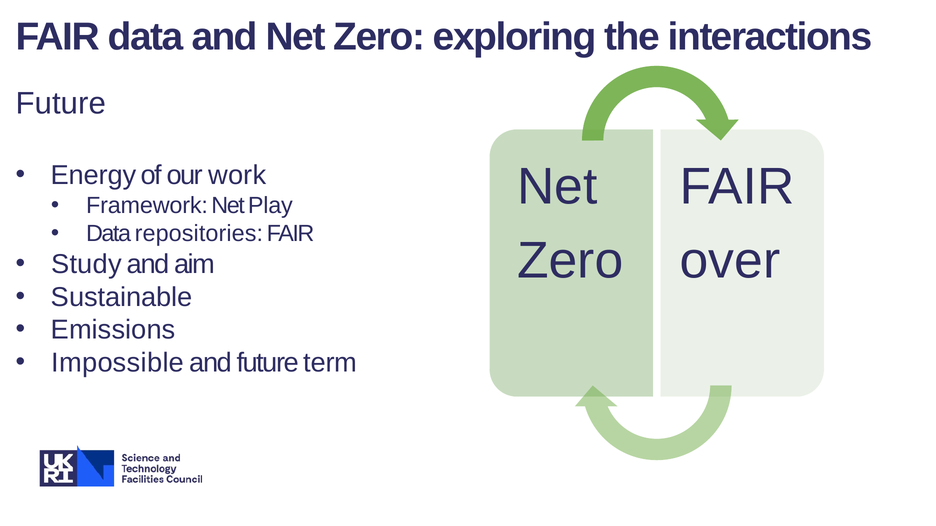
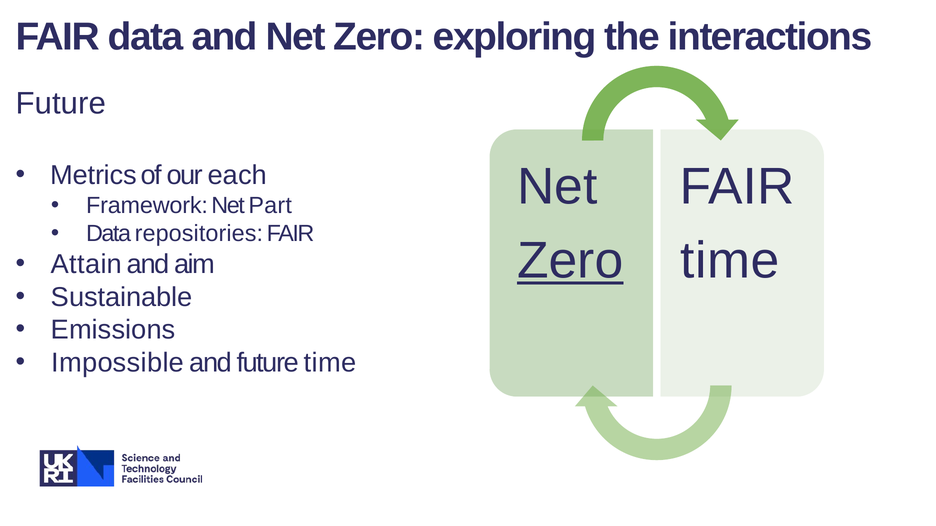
Energy: Energy -> Metrics
work: work -> each
Play: Play -> Part
Zero at (570, 261) underline: none -> present
over at (730, 261): over -> time
Study: Study -> Attain
future term: term -> time
